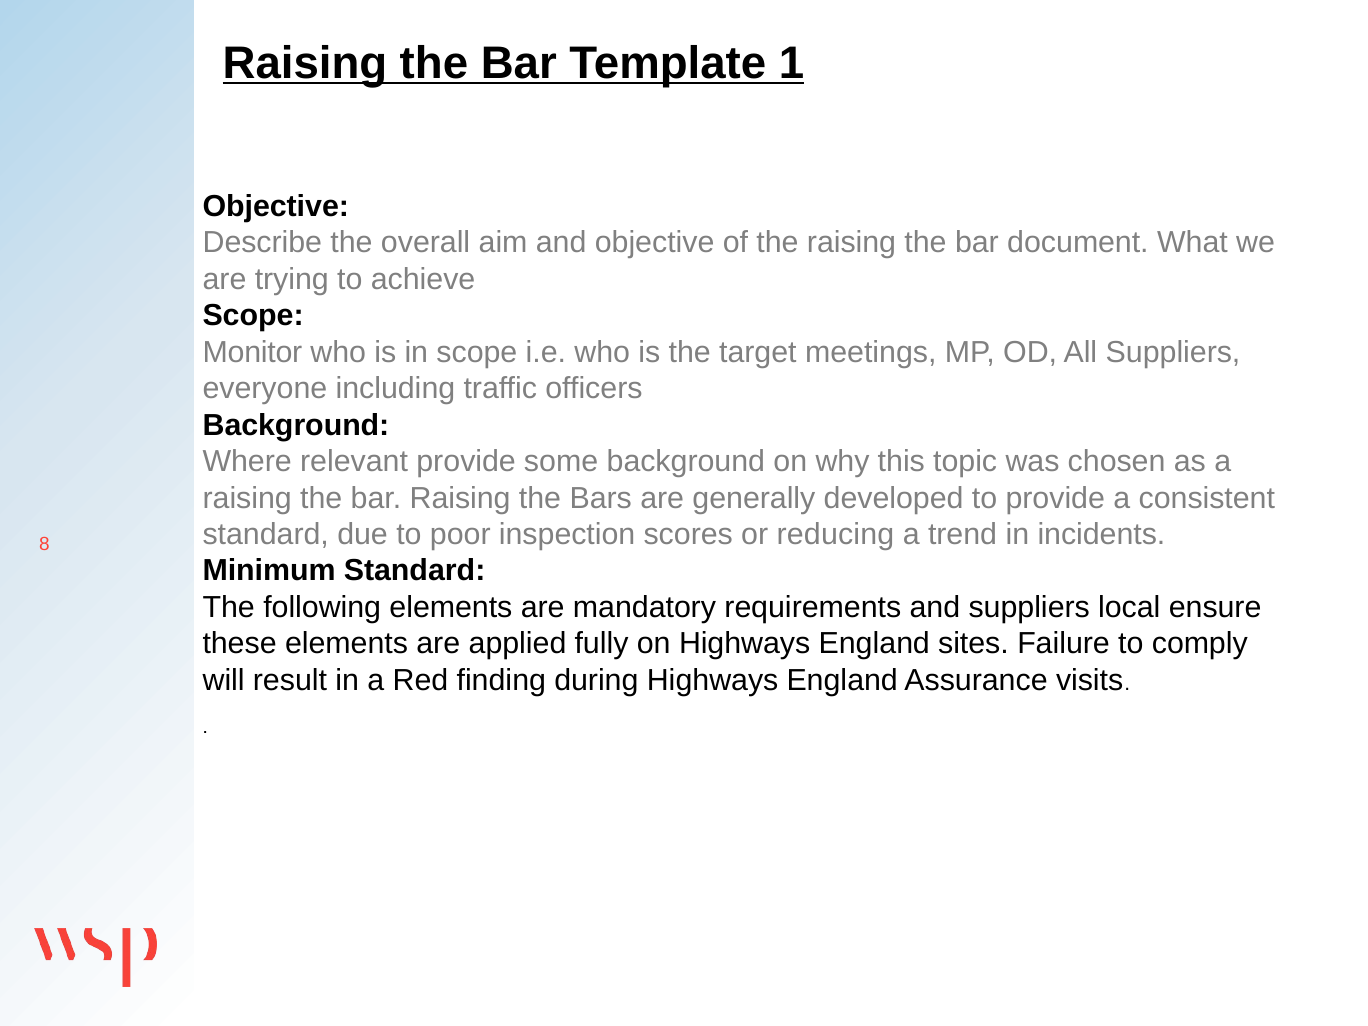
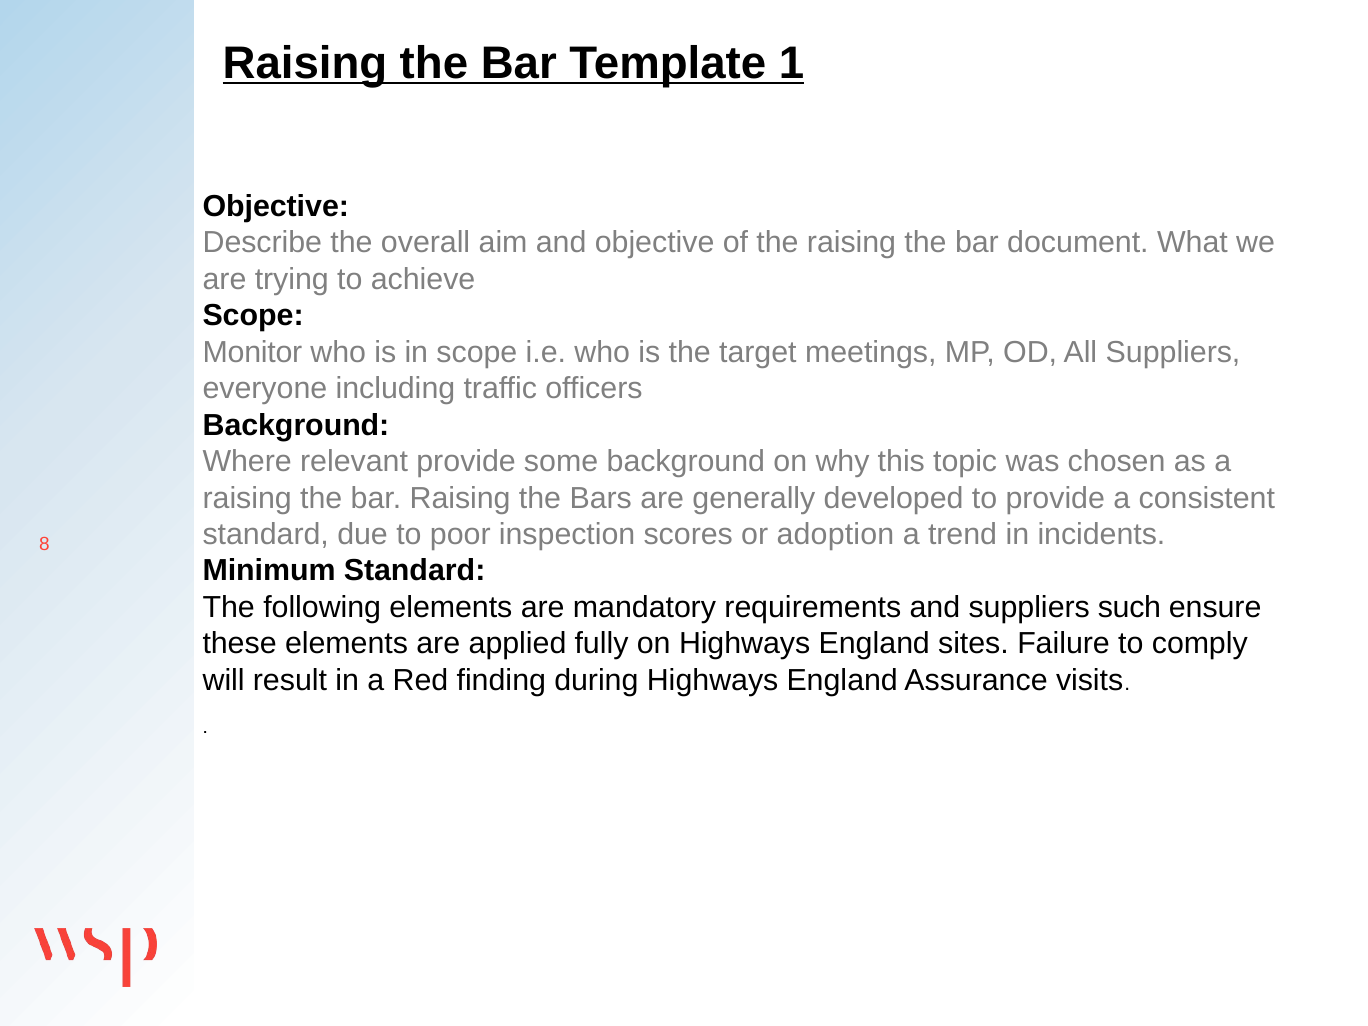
reducing: reducing -> adoption
local: local -> such
